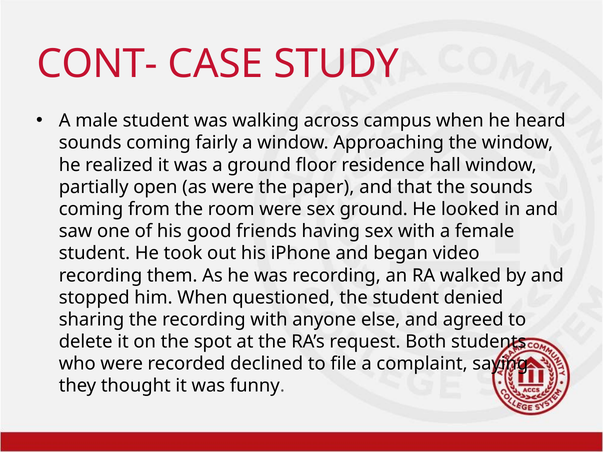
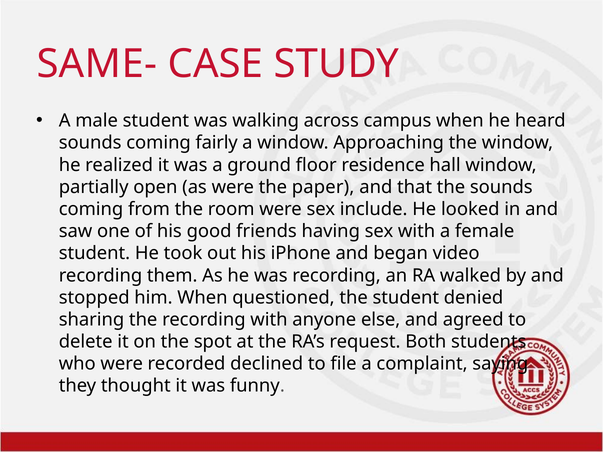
CONT-: CONT- -> SAME-
sex ground: ground -> include
